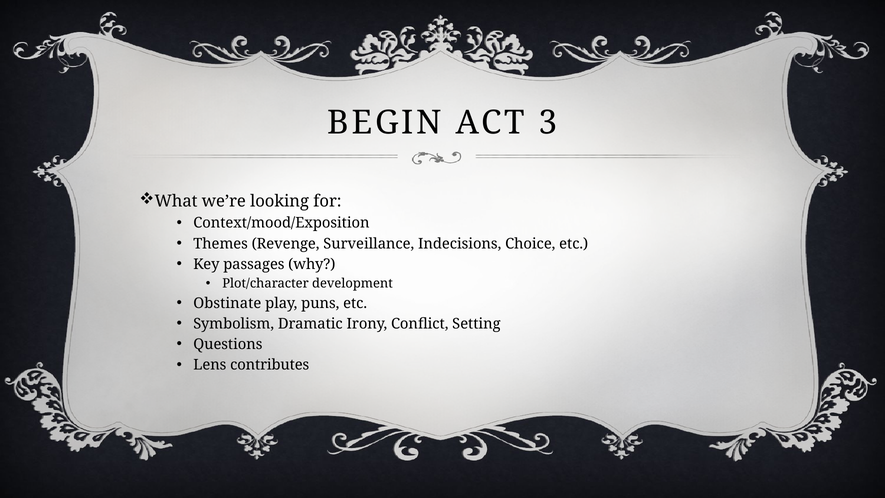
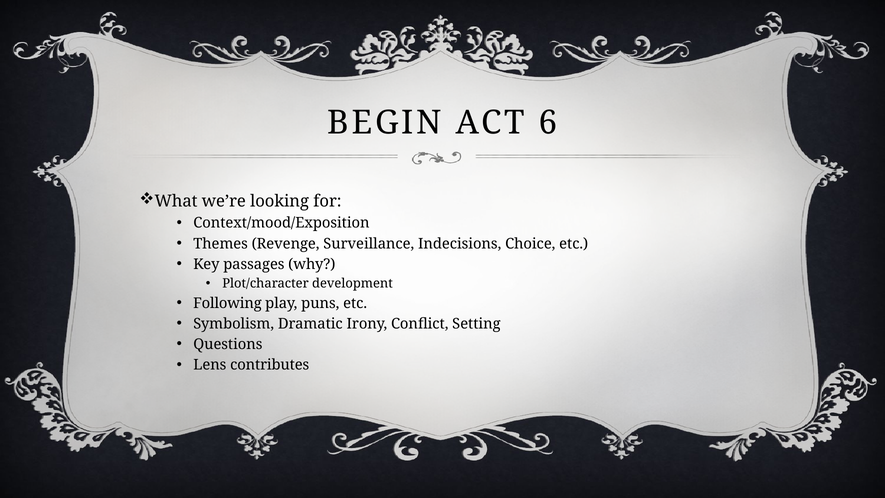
3: 3 -> 6
Obstinate: Obstinate -> Following
